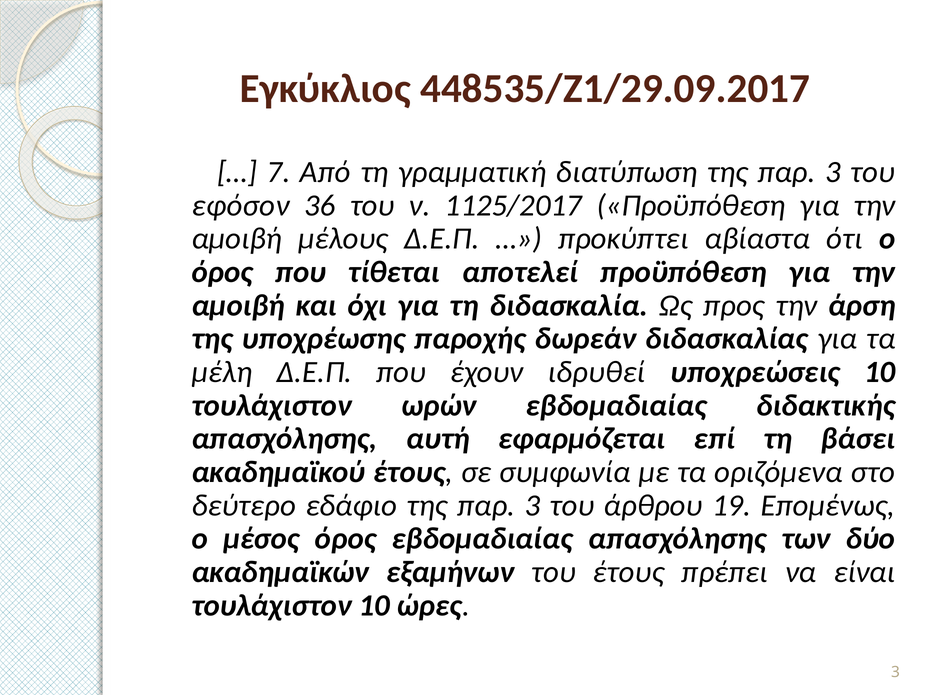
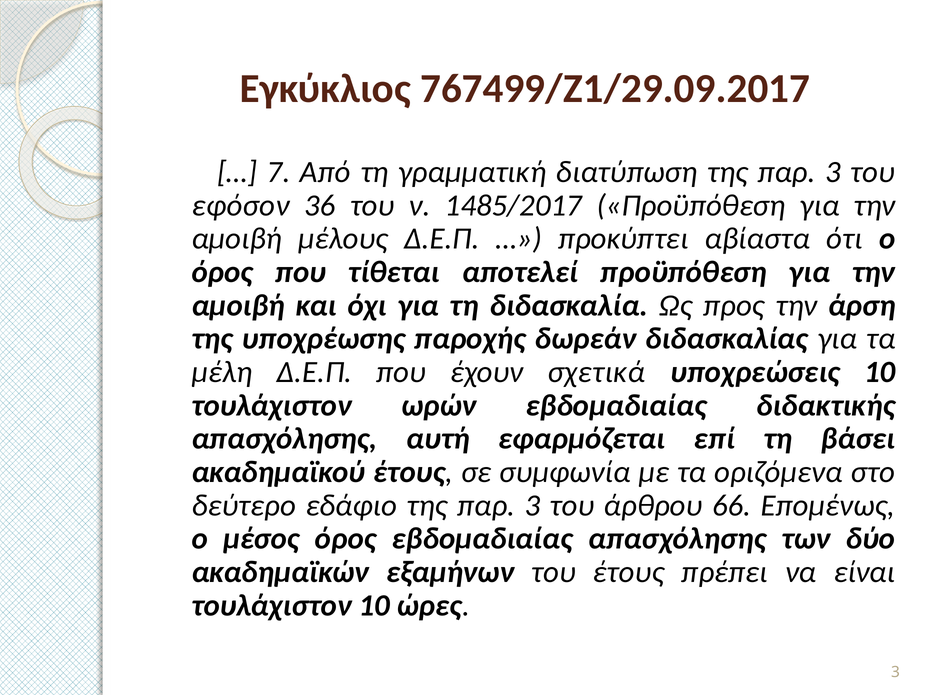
448535/Ζ1/29.09.2017: 448535/Ζ1/29.09.2017 -> 767499/Ζ1/29.09.2017
1125/2017: 1125/2017 -> 1485/2017
ιδρυθεί: ιδρυθεί -> σχετικά
19: 19 -> 66
